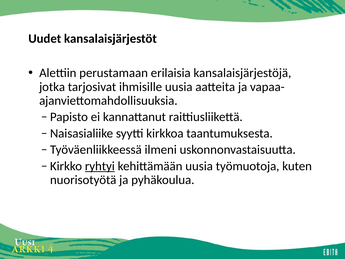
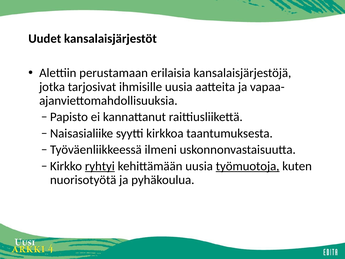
työmuotoja underline: none -> present
